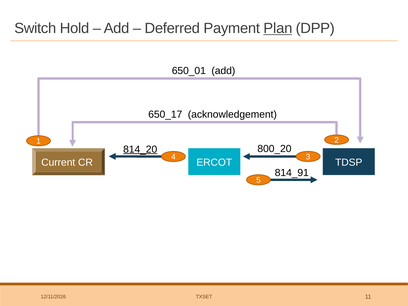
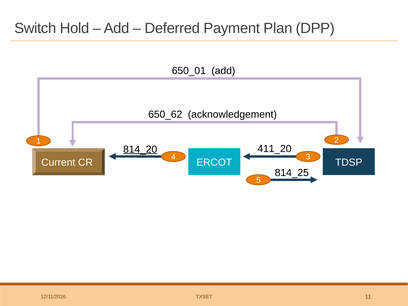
Plan underline: present -> none
650_17: 650_17 -> 650_62
800_20: 800_20 -> 411_20
814_91: 814_91 -> 814_25
